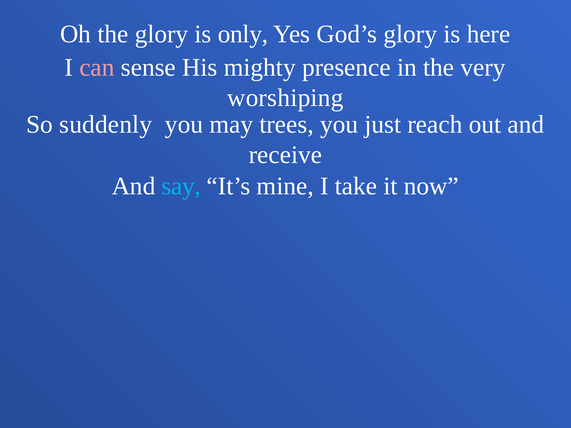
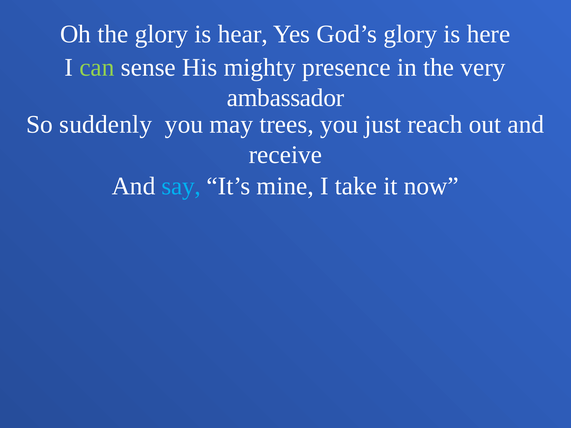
only: only -> hear
can colour: pink -> light green
worshiping: worshiping -> ambassador
